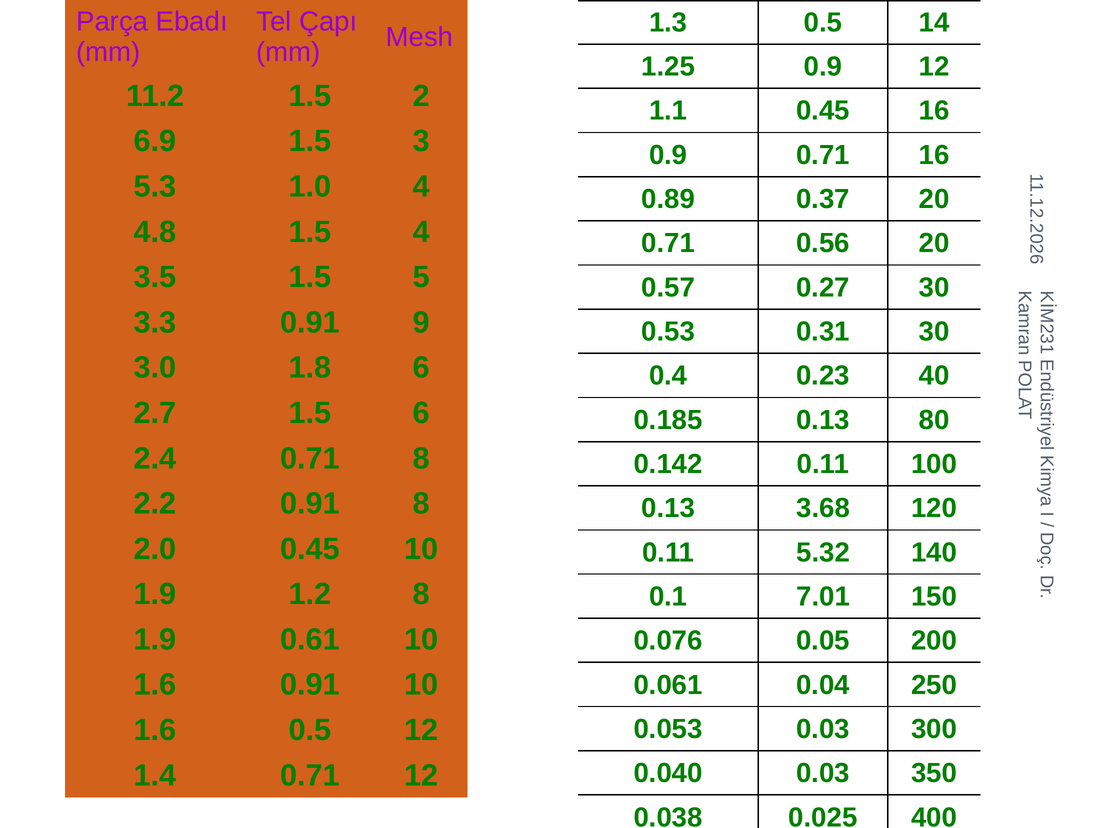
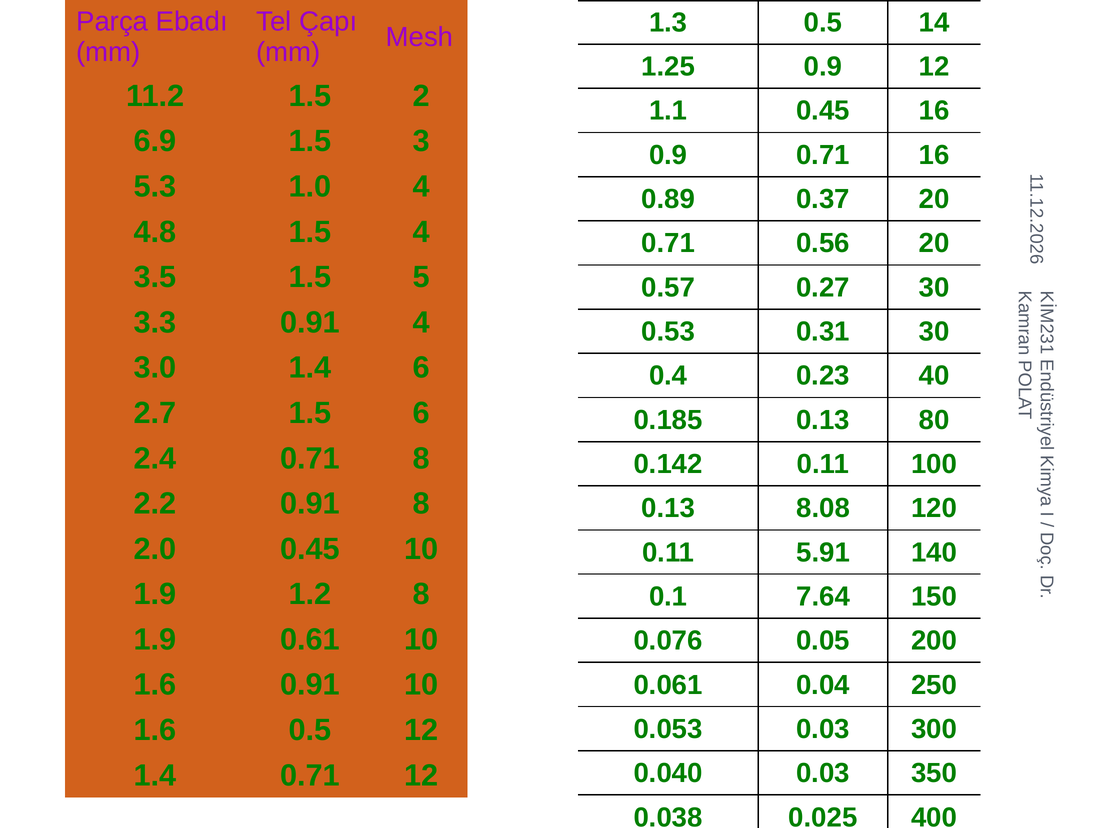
0.91 9: 9 -> 4
3.0 1.8: 1.8 -> 1.4
3.68: 3.68 -> 8.08
5.32: 5.32 -> 5.91
7.01: 7.01 -> 7.64
